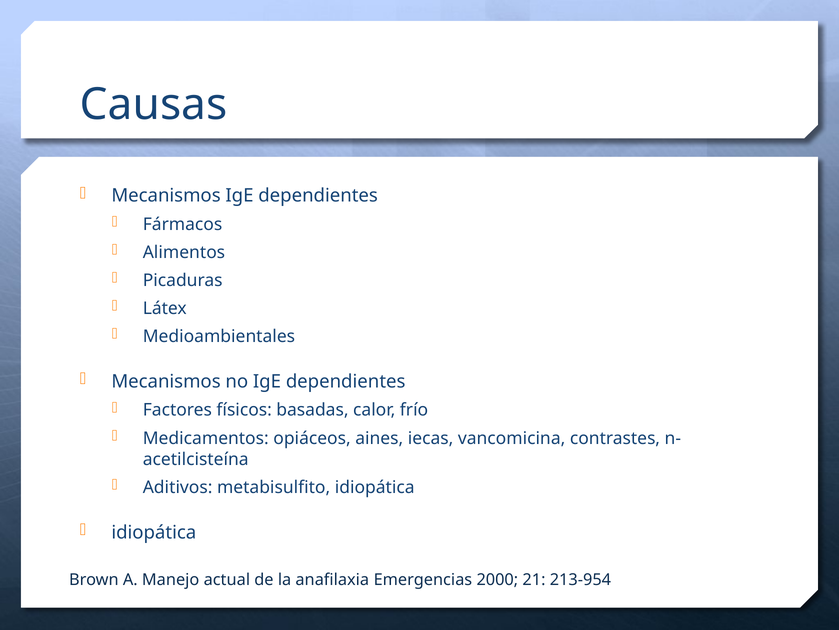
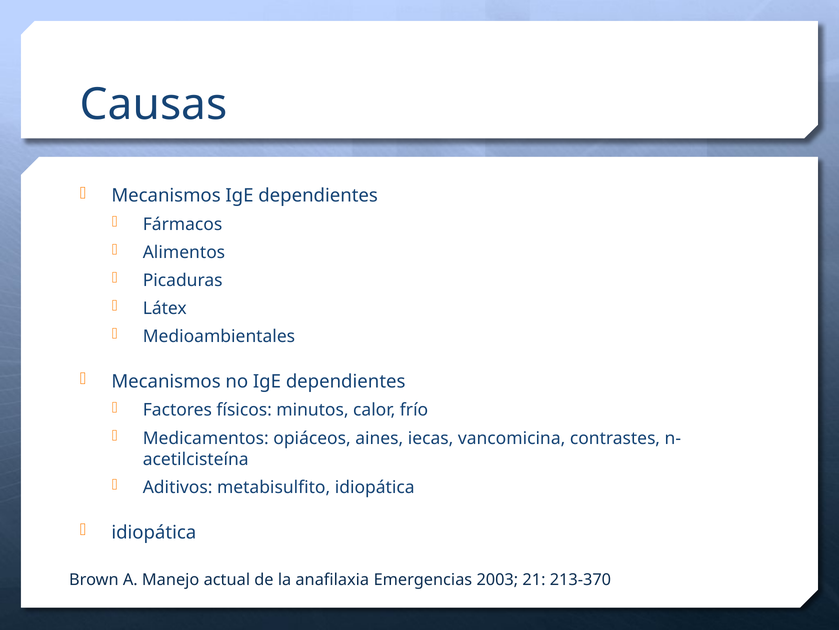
basadas: basadas -> minutos
2000: 2000 -> 2003
213-954: 213-954 -> 213-370
